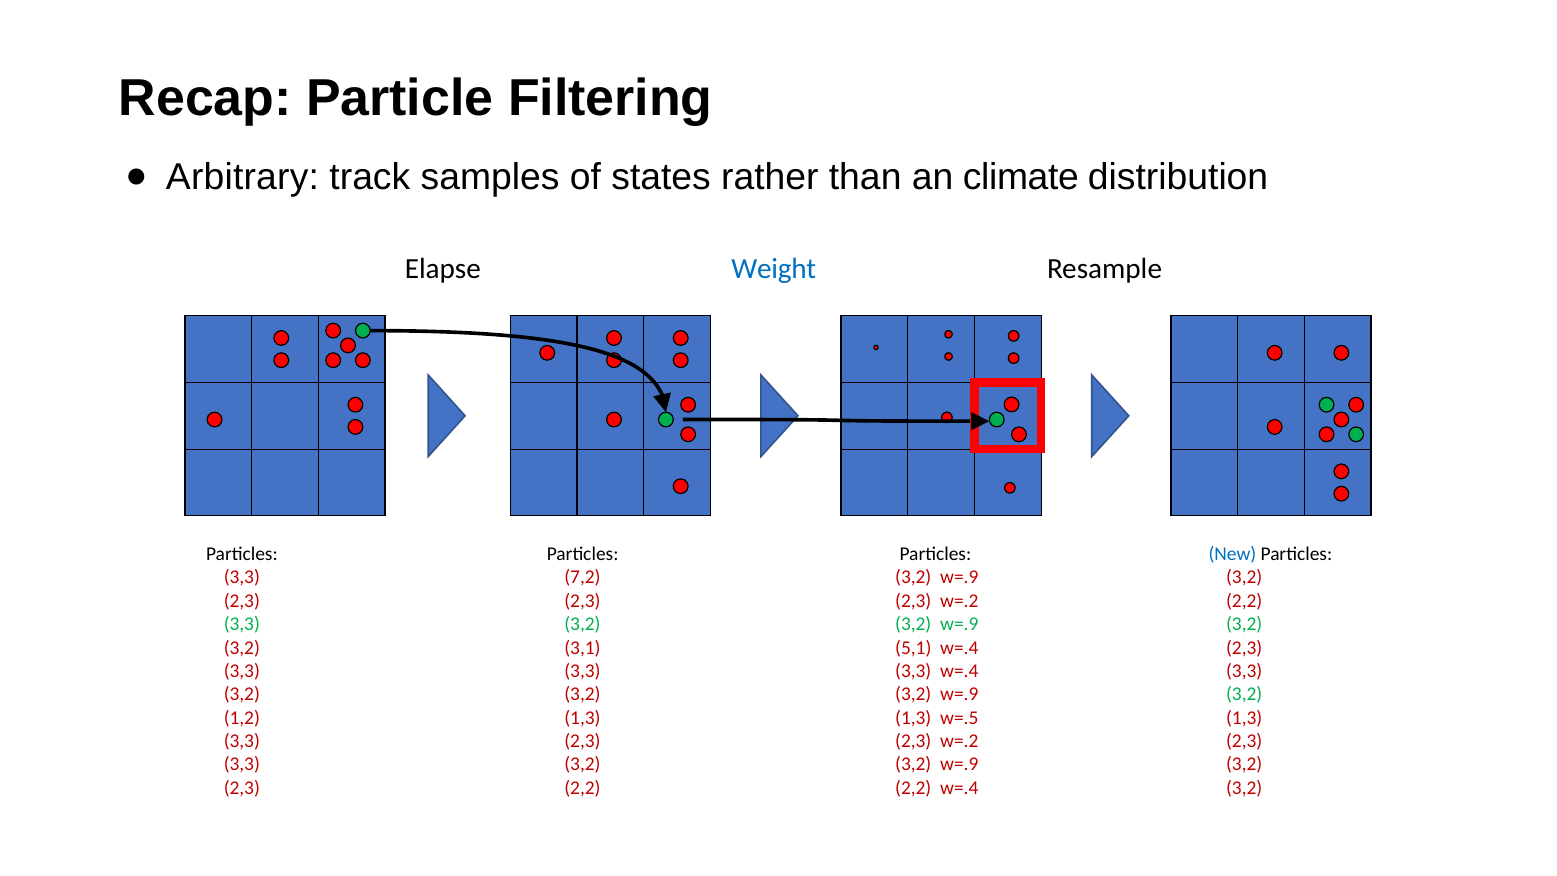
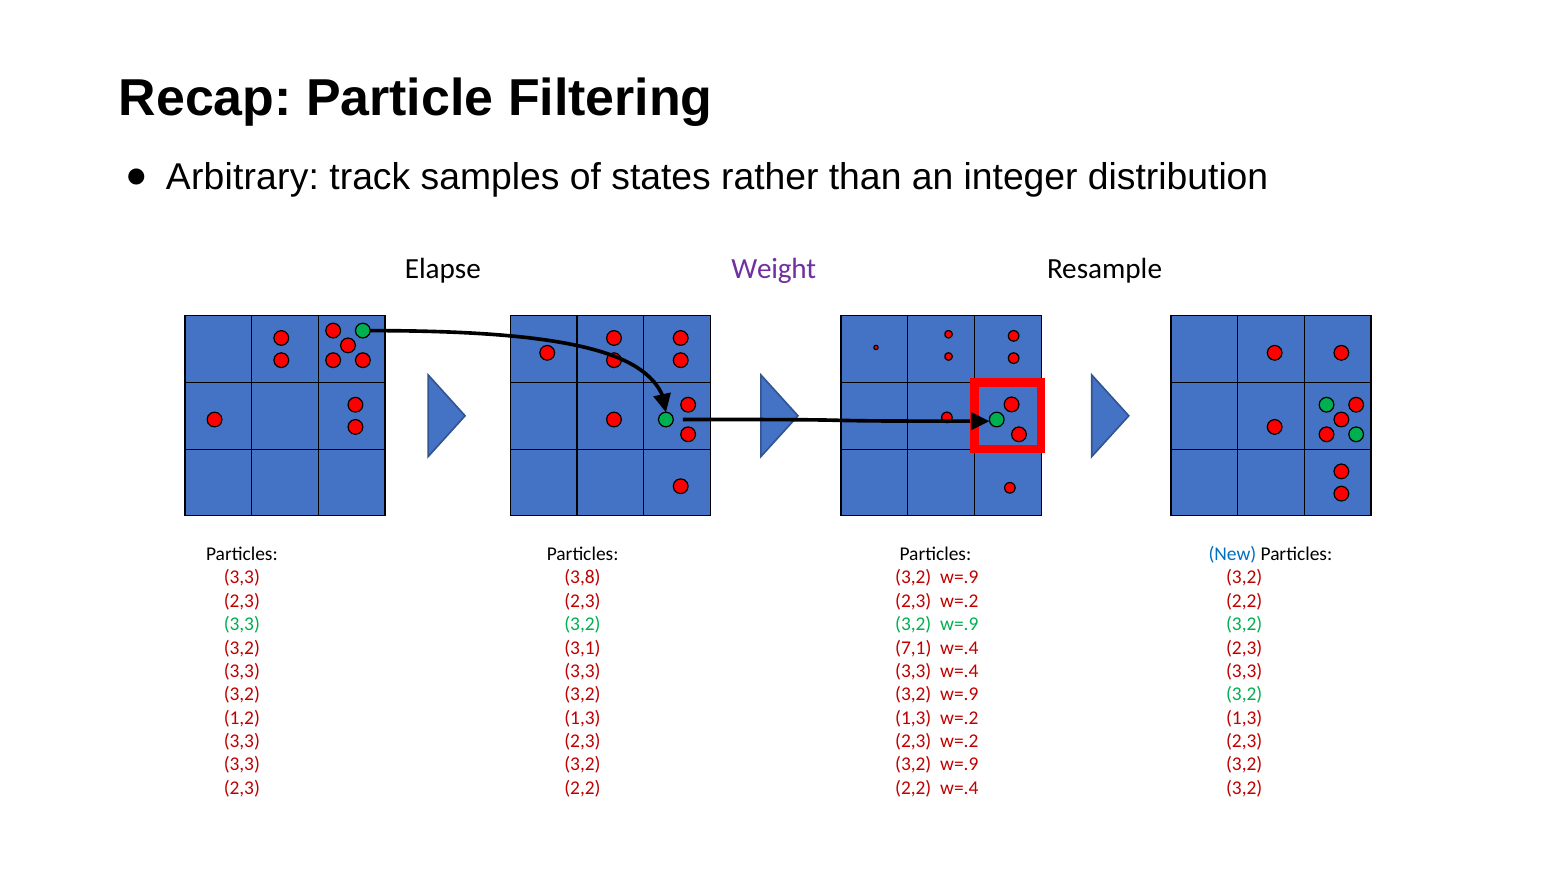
climate: climate -> integer
Weight colour: blue -> purple
7,2: 7,2 -> 3,8
5,1: 5,1 -> 7,1
1,3 w=.5: w=.5 -> w=.2
